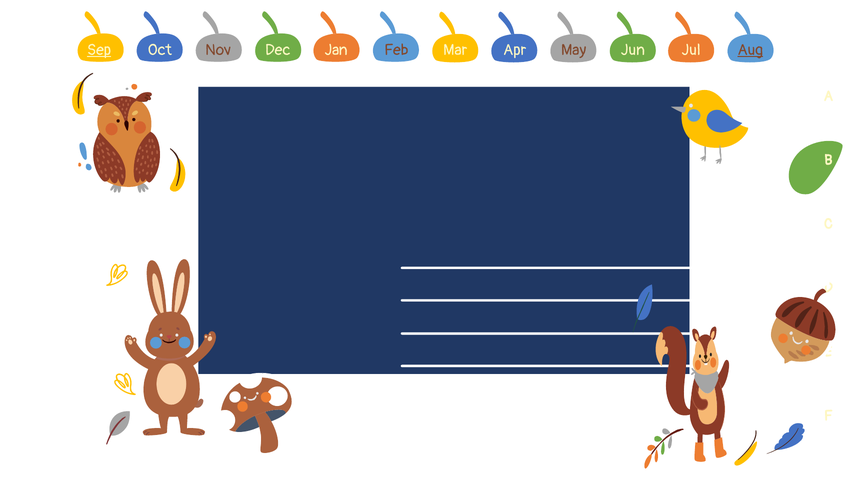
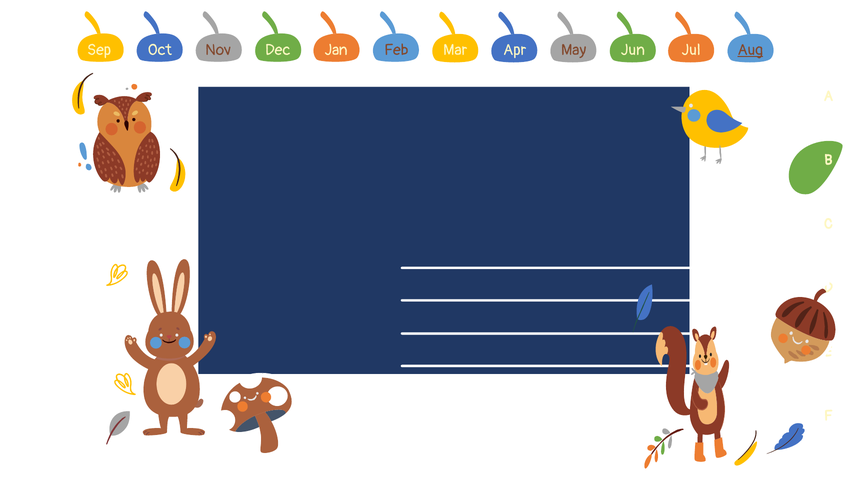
Sep underline: present -> none
